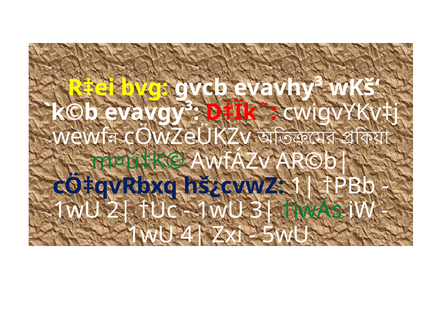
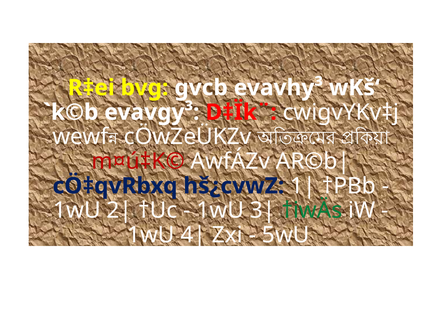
m¤ú‡K© colour: green -> red
